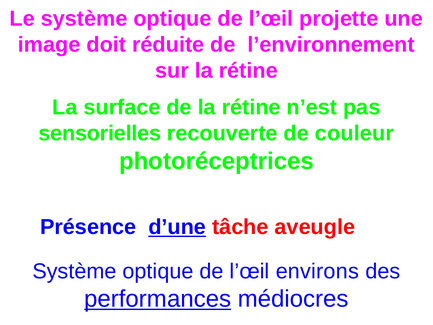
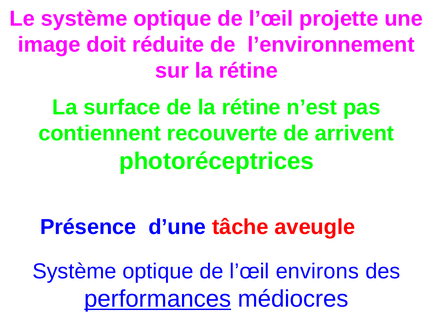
sensorielles: sensorielles -> contiennent
couleur: couleur -> arrivent
d’une underline: present -> none
